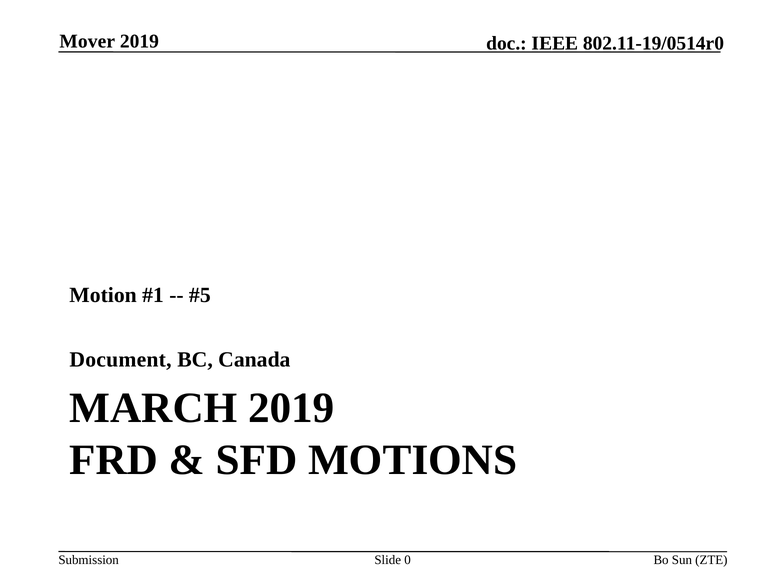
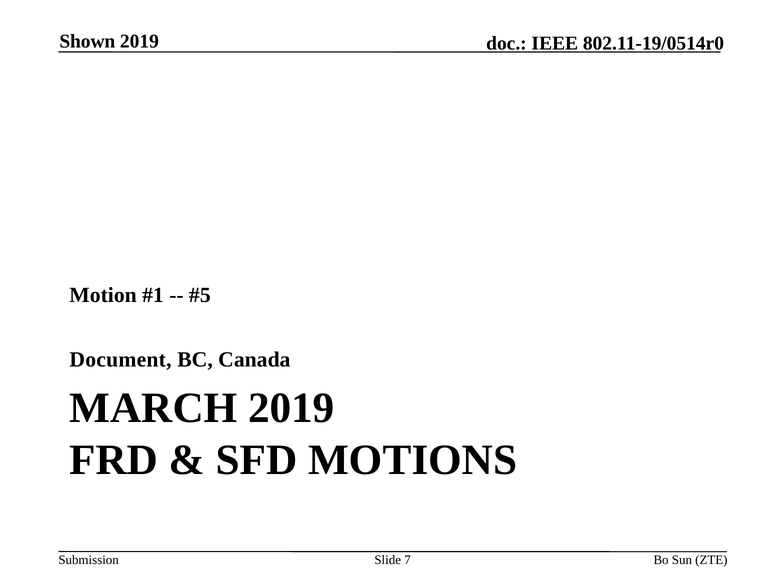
Mover: Mover -> Shown
0: 0 -> 7
